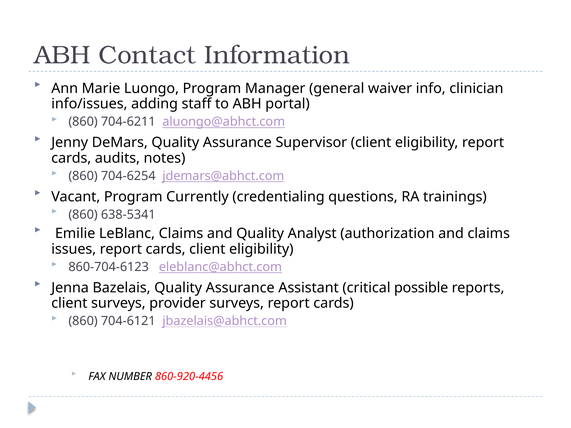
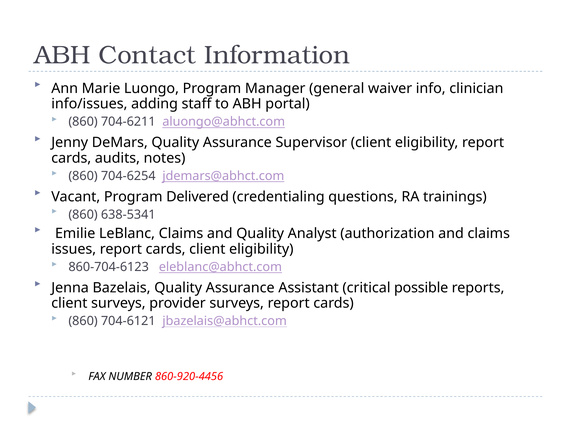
Currently: Currently -> Delivered
